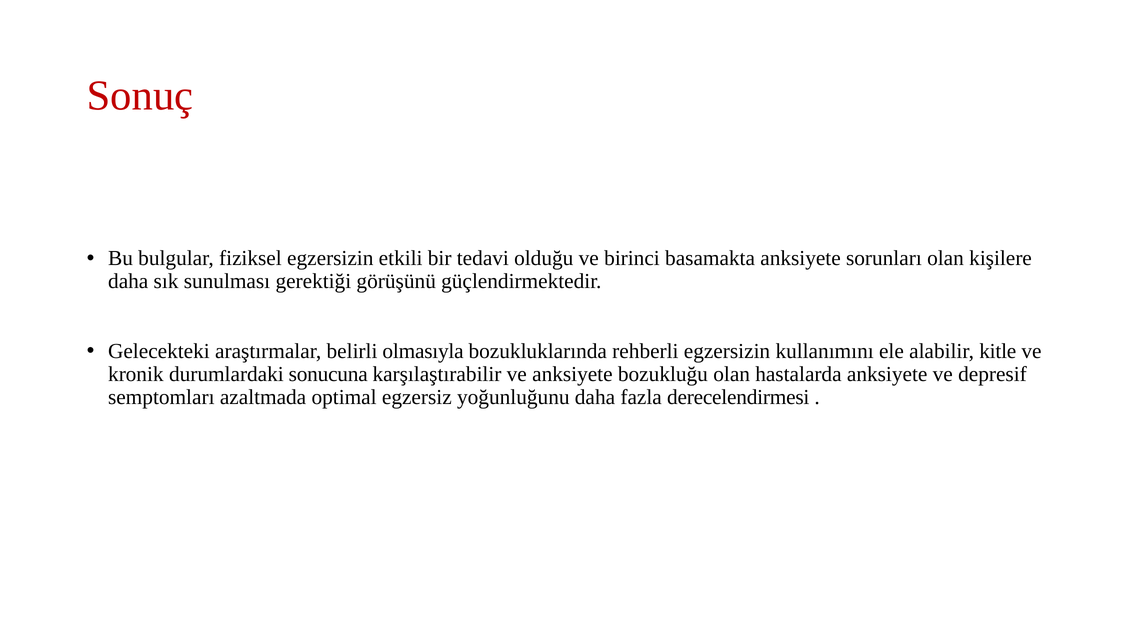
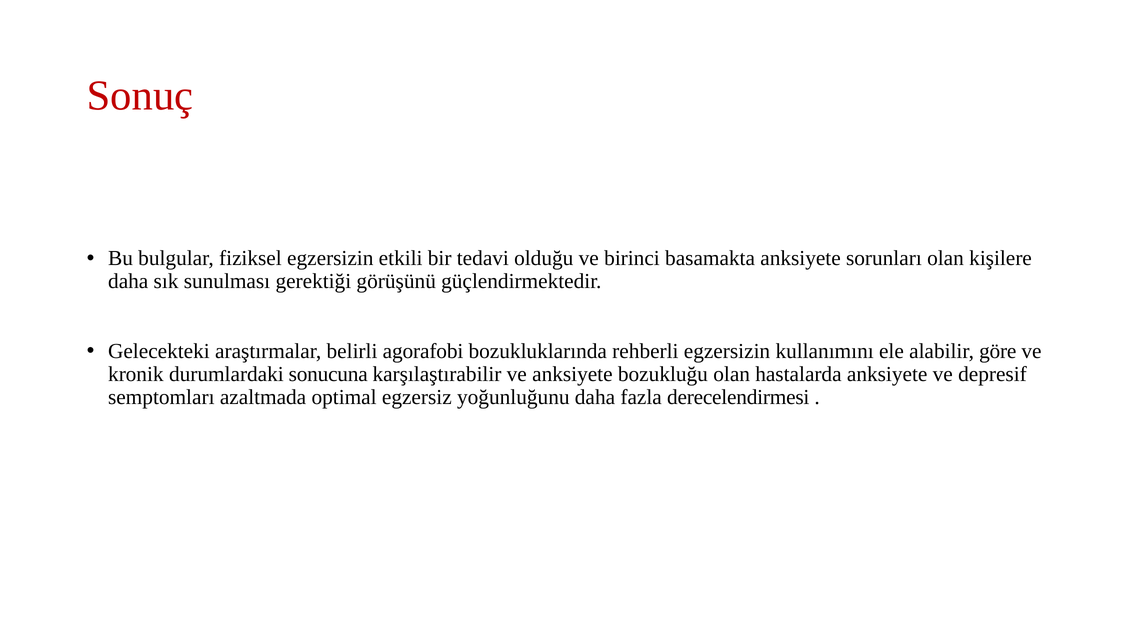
olmasıyla: olmasıyla -> agorafobi
kitle: kitle -> göre
